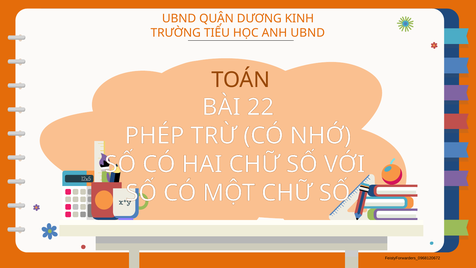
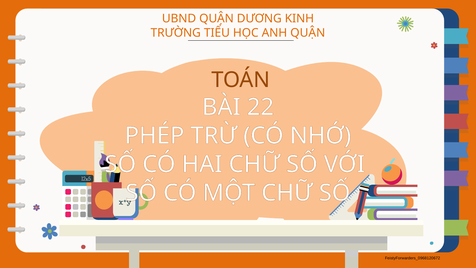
ANH UBND: UBND -> QUẬN
